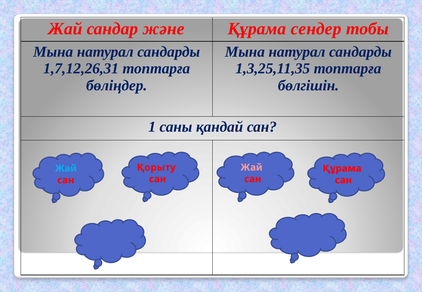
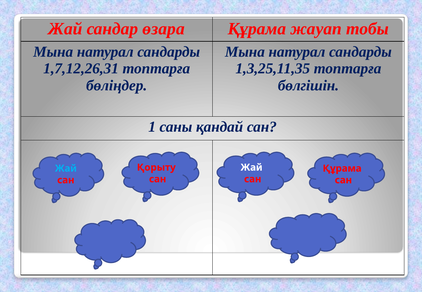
және: және -> өзара
сендер: сендер -> жауап
Жай at (251, 167) colour: pink -> white
